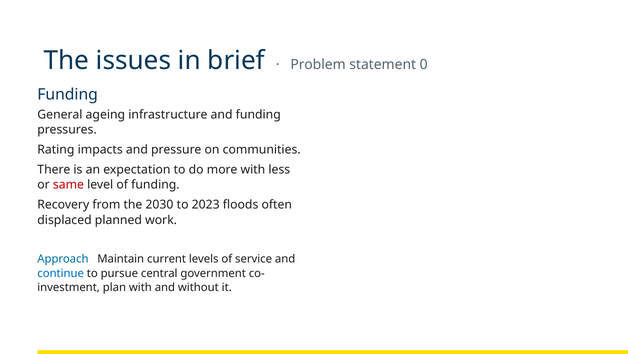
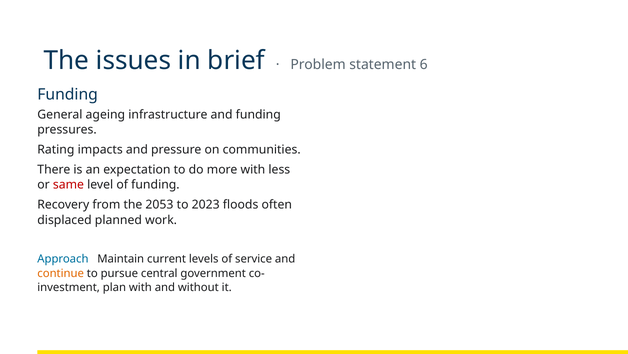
0: 0 -> 6
2030: 2030 -> 2053
continue colour: blue -> orange
